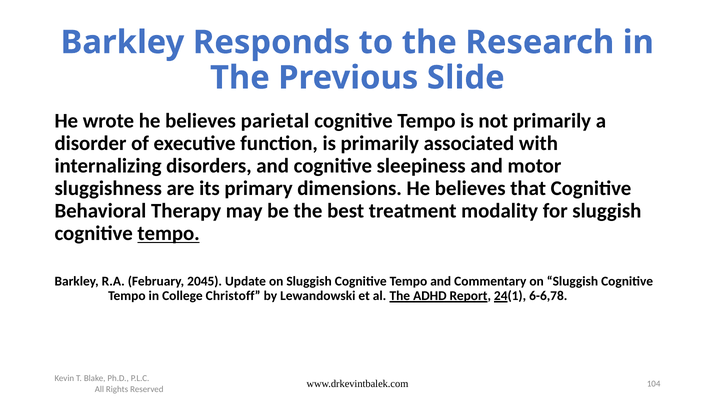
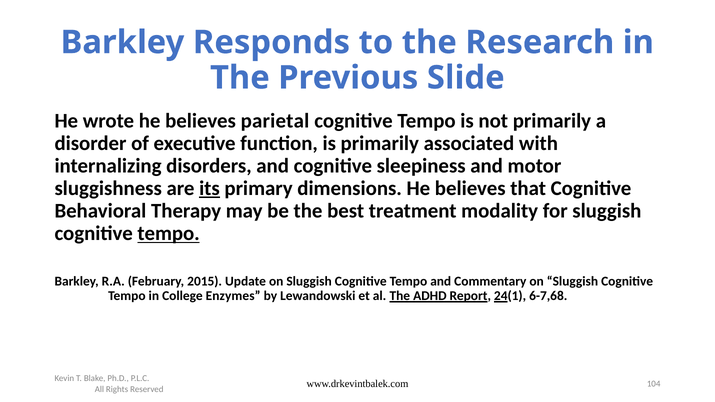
its underline: none -> present
2045: 2045 -> 2015
Christoff: Christoff -> Enzymes
6-6,78: 6-6,78 -> 6-7,68
